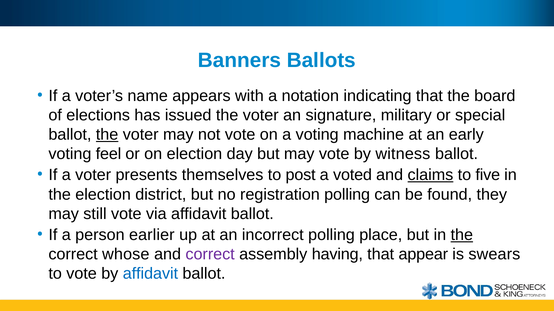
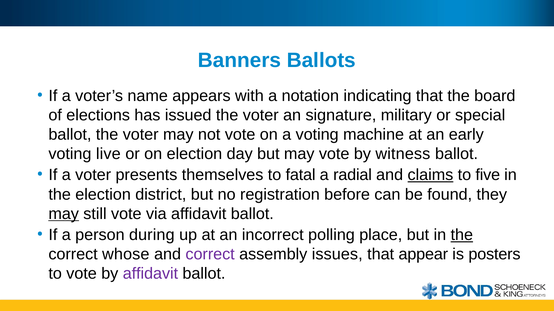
the at (107, 135) underline: present -> none
feel: feel -> live
post: post -> fatal
voted: voted -> radial
registration polling: polling -> before
may at (64, 214) underline: none -> present
earlier: earlier -> during
having: having -> issues
swears: swears -> posters
affidavit at (150, 274) colour: blue -> purple
